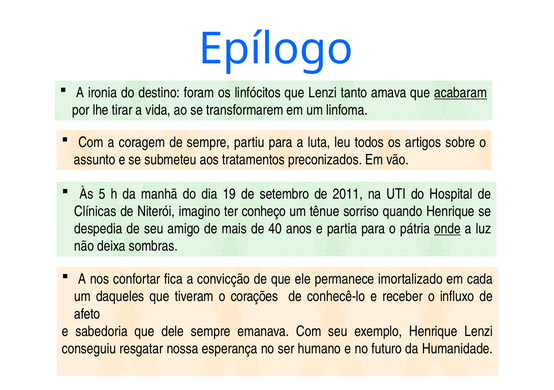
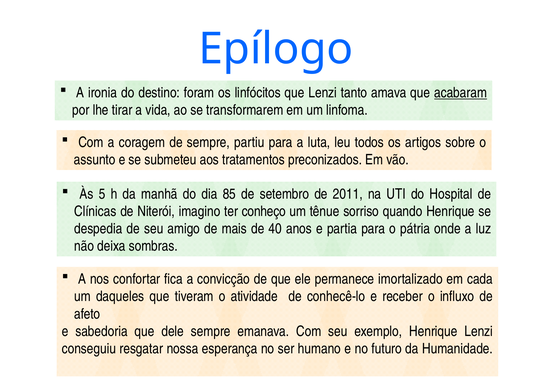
19: 19 -> 85
onde underline: present -> none
corações: corações -> atividade
